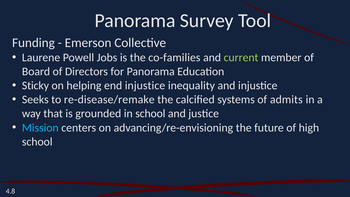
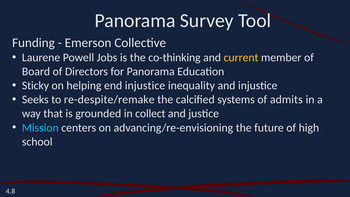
co-families: co-families -> co-thinking
current colour: light green -> yellow
re-disease/remake: re-disease/remake -> re-despite/remake
in school: school -> collect
